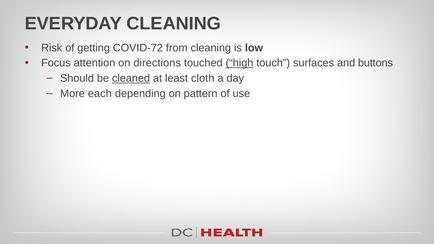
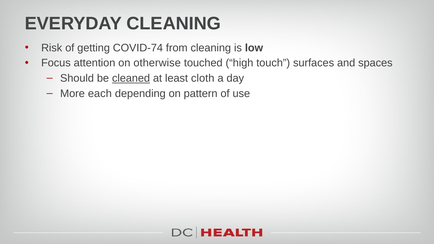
COVID-72: COVID-72 -> COVID-74
directions: directions -> otherwise
high underline: present -> none
buttons: buttons -> spaces
